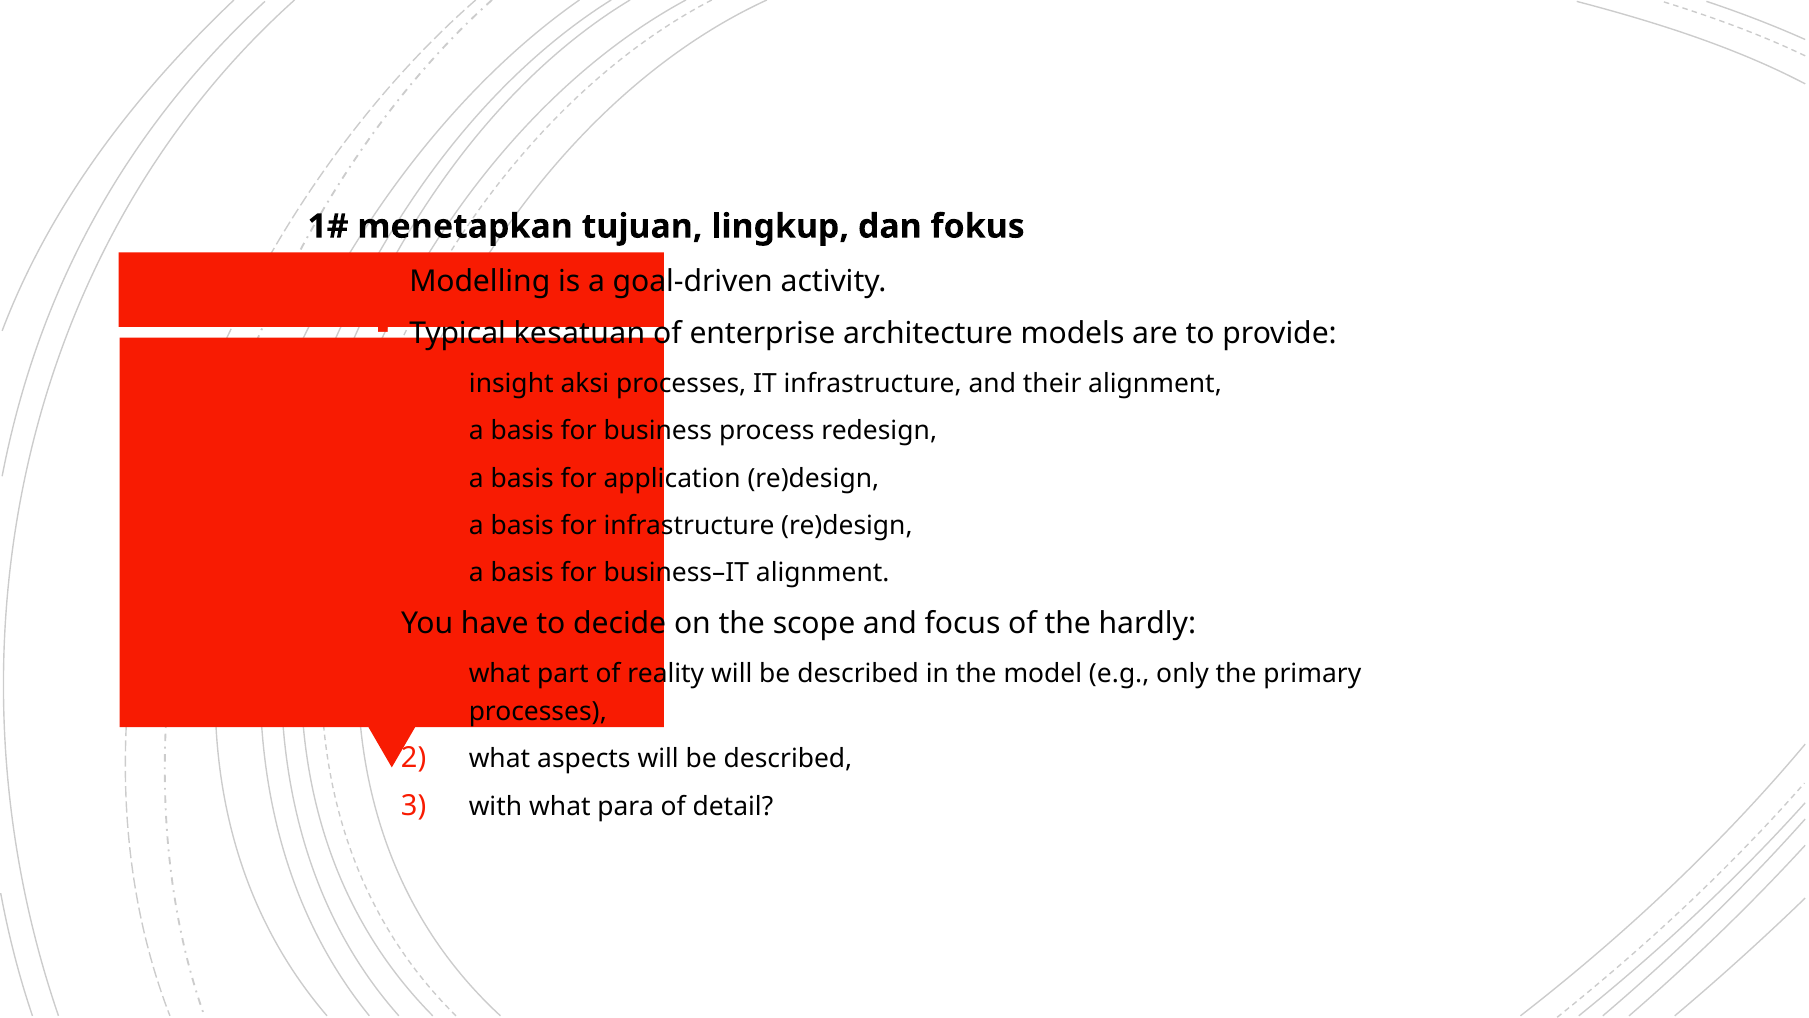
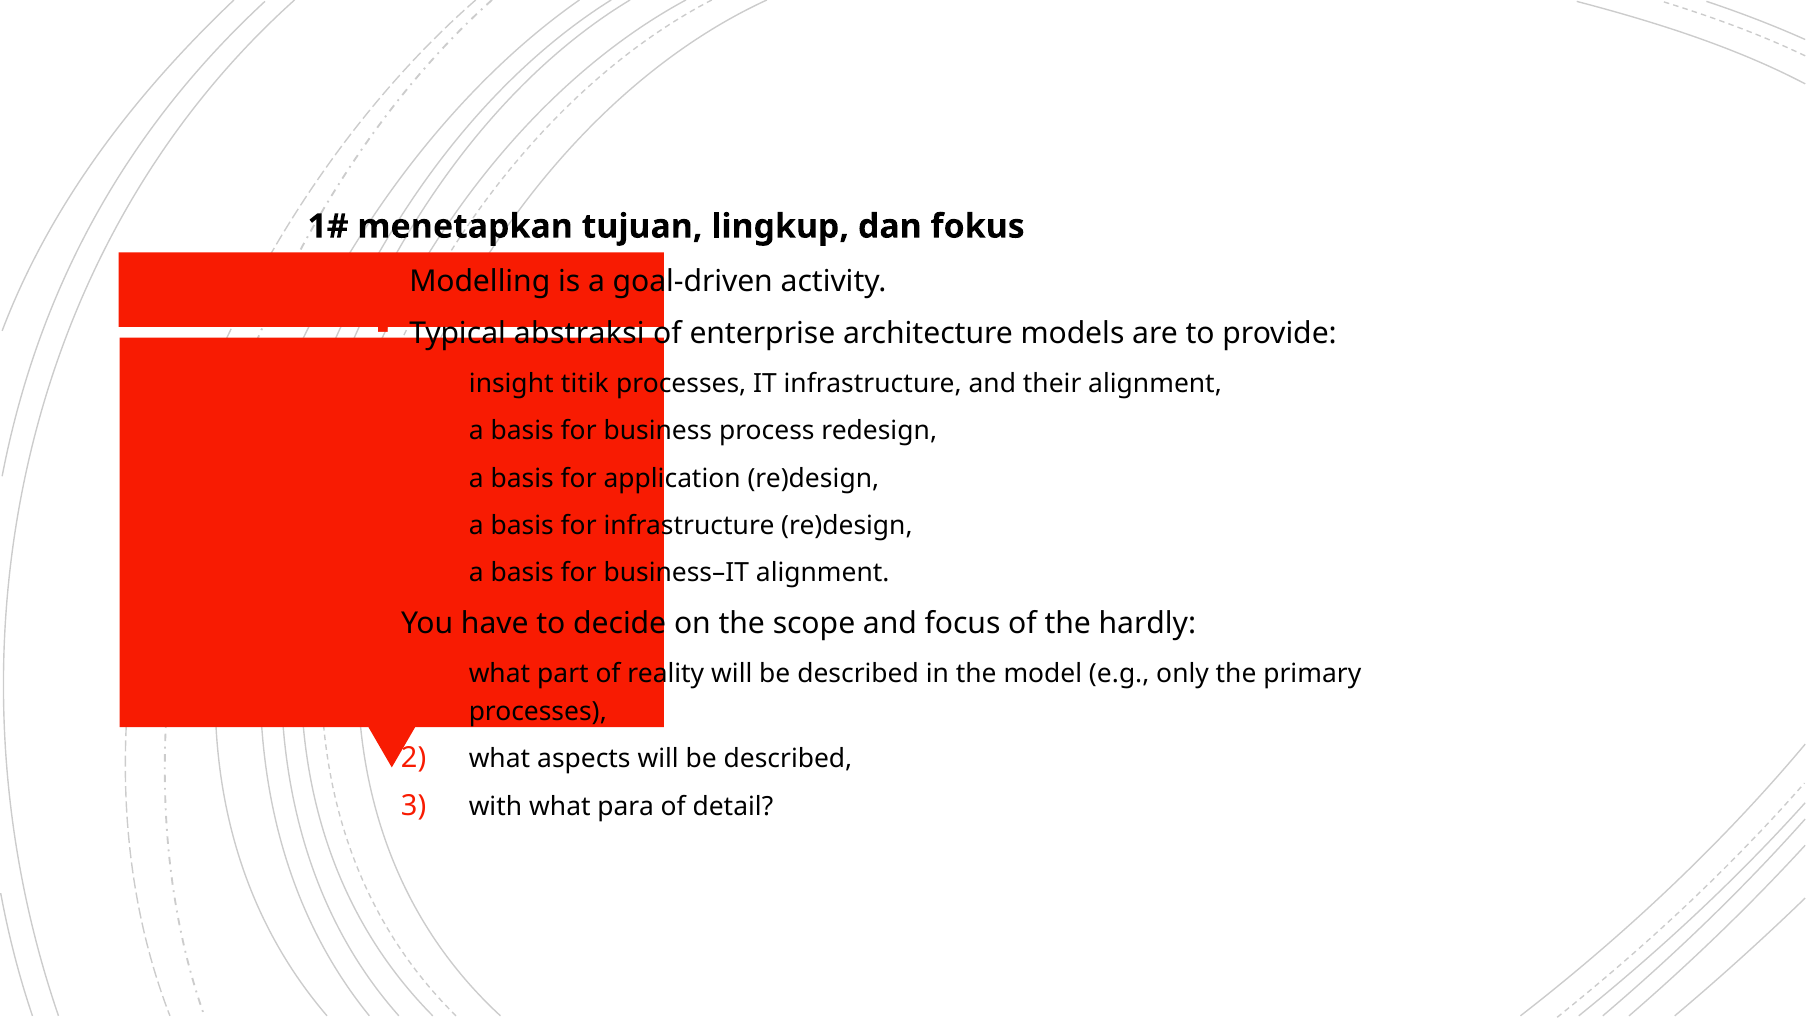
kesatuan: kesatuan -> abstraksi
aksi: aksi -> titik
